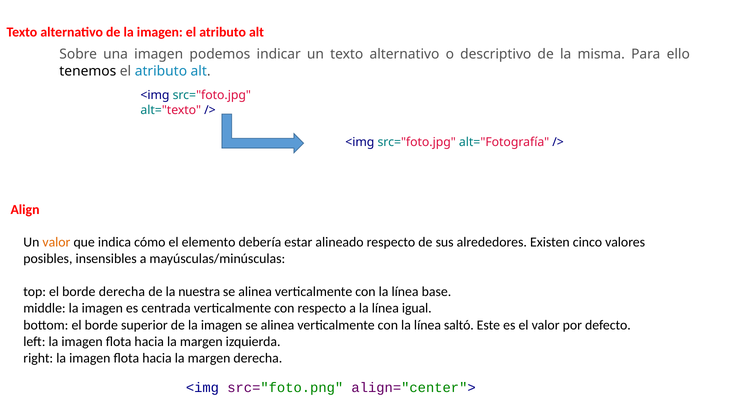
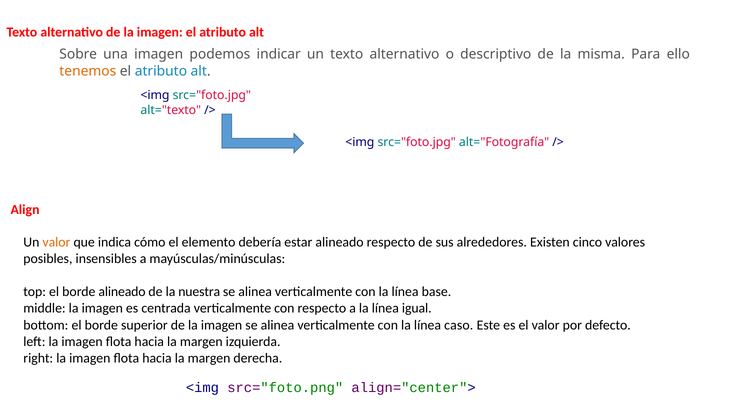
tenemos colour: black -> orange
borde derecha: derecha -> alineado
saltó: saltó -> caso
